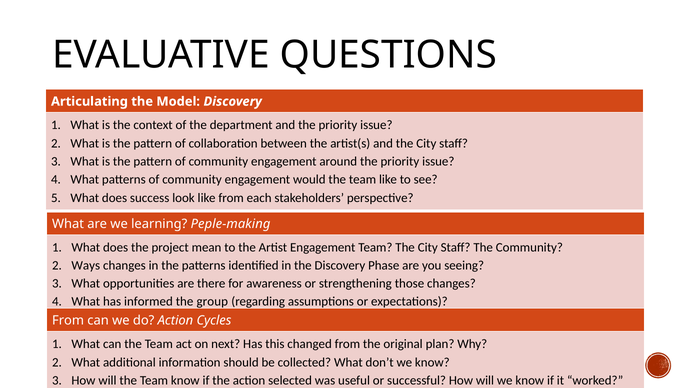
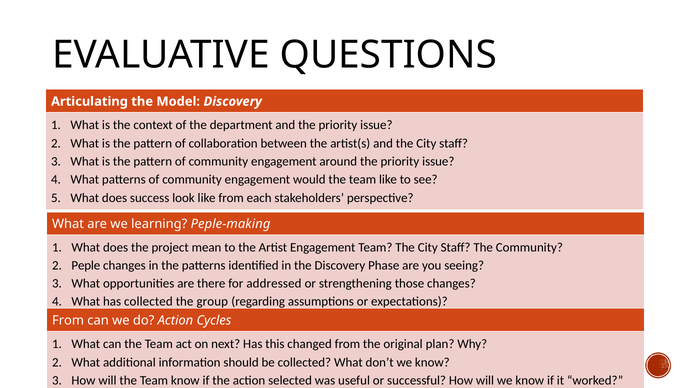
Ways: Ways -> Peple
awareness: awareness -> addressed
has informed: informed -> collected
